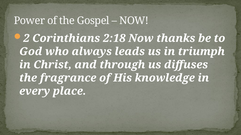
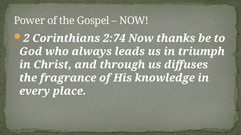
2:18: 2:18 -> 2:74
